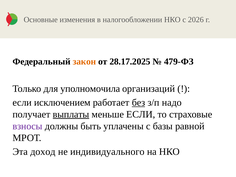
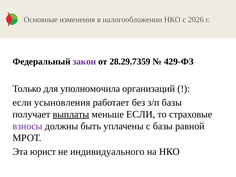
закон colour: orange -> purple
28.17.2025: 28.17.2025 -> 28.29.7359
479-ФЗ: 479-ФЗ -> 429-ФЗ
исключением: исключением -> усыновления
без underline: present -> none
з/п надо: надо -> базы
доход: доход -> юрист
